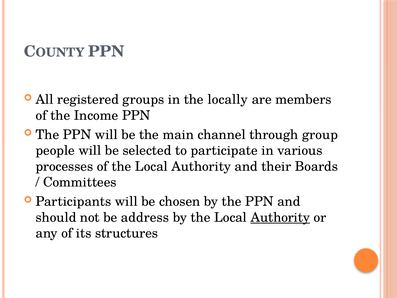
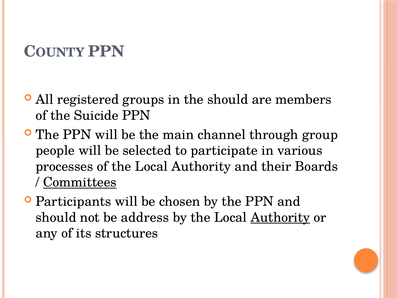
the locally: locally -> should
Income: Income -> Suicide
Committees underline: none -> present
